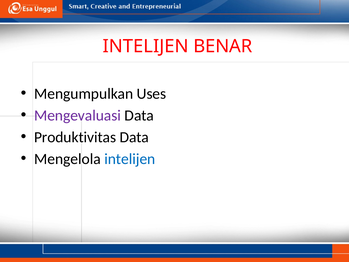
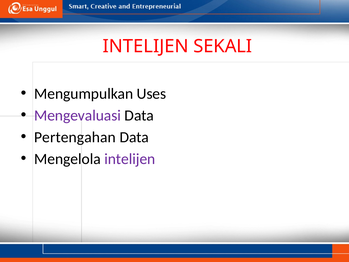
BENAR: BENAR -> SEKALI
Produktivitas: Produktivitas -> Pertengahan
intelijen at (130, 159) colour: blue -> purple
